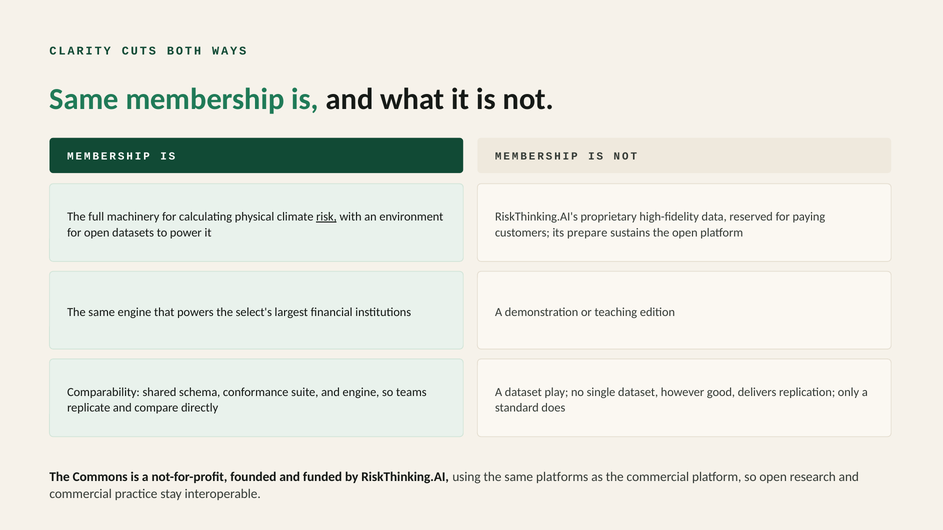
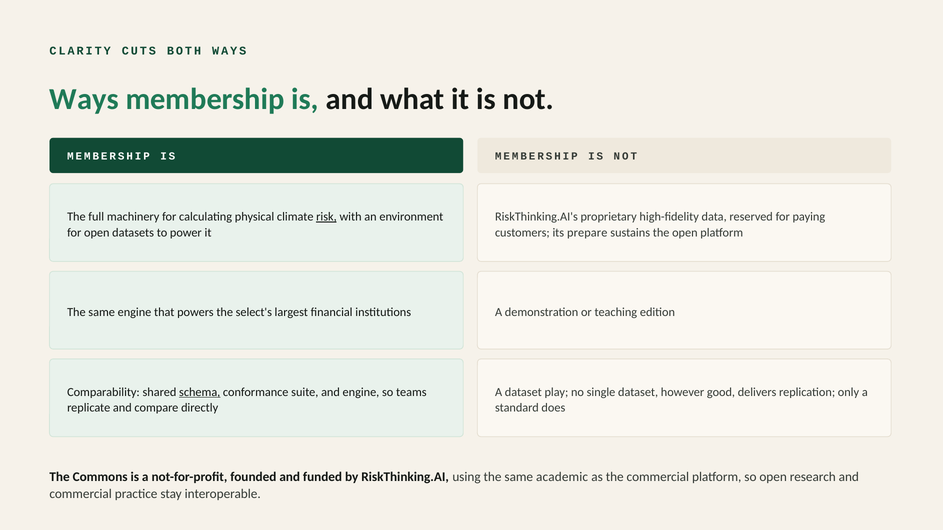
Same at (84, 99): Same -> Ways
schema underline: none -> present
platforms: platforms -> academic
